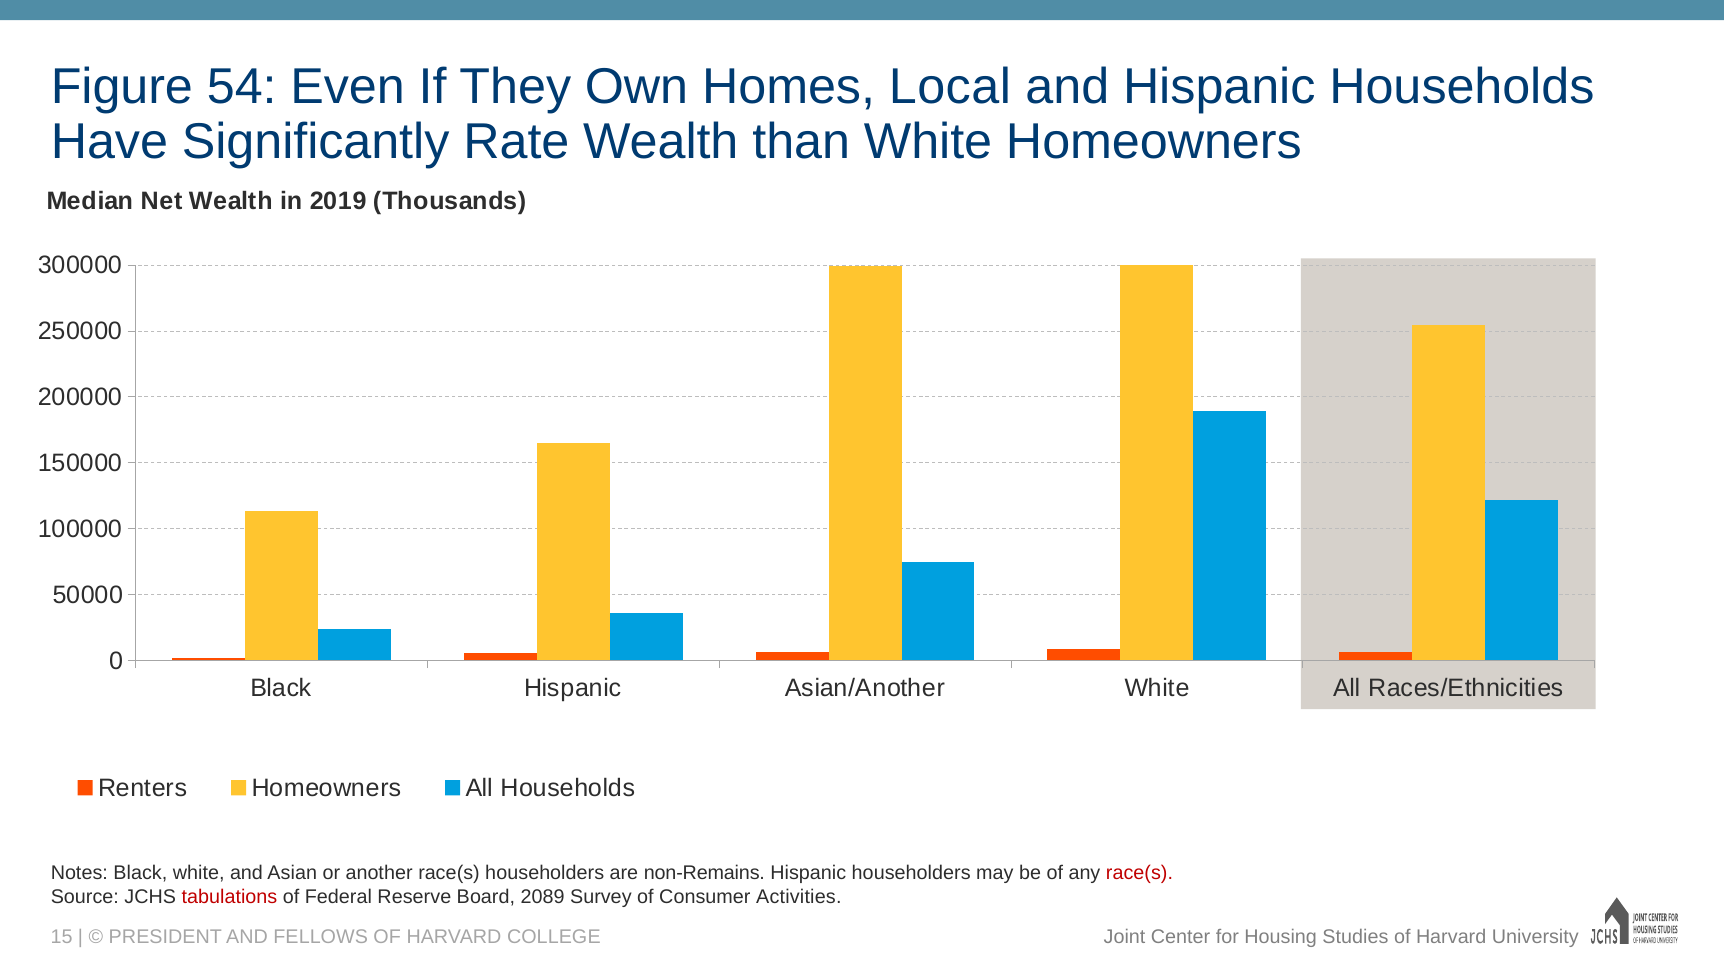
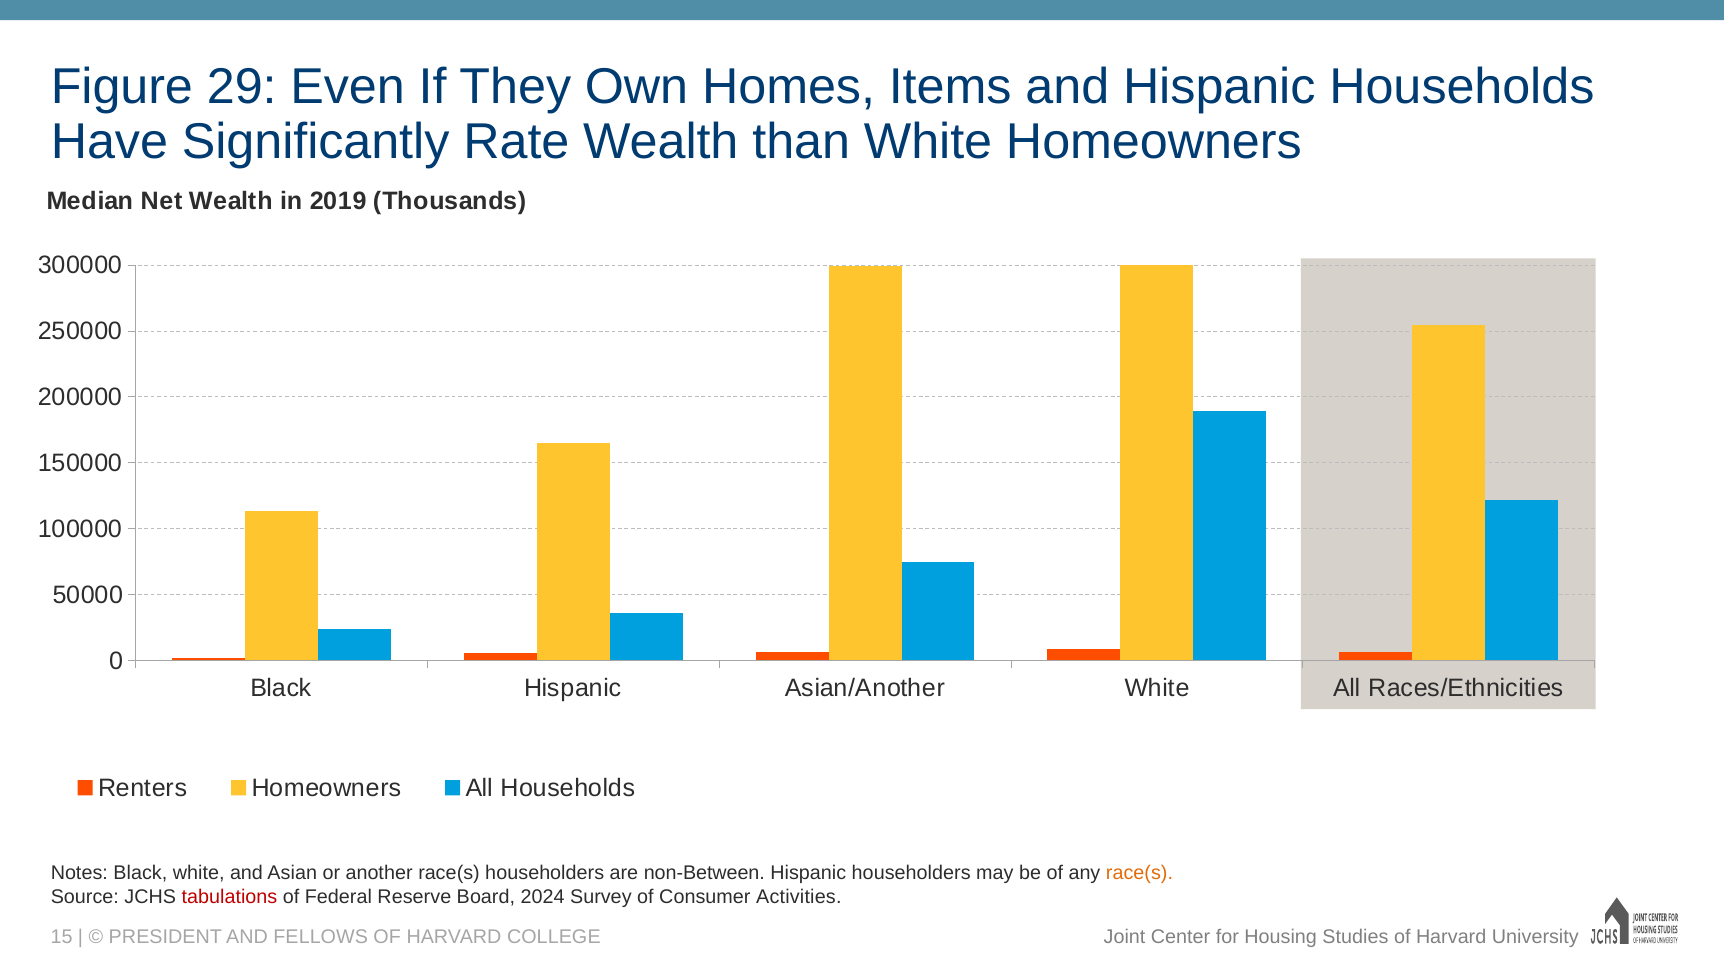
54: 54 -> 29
Local: Local -> Items
non-Remains: non-Remains -> non-Between
race(s at (1139, 873) colour: red -> orange
2089: 2089 -> 2024
